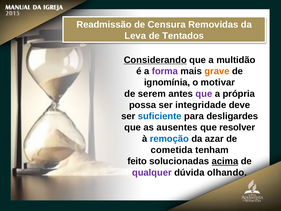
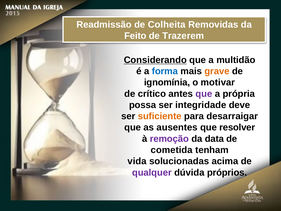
Censura: Censura -> Colheita
Leva: Leva -> Feito
Tentados: Tentados -> Trazerem
forma colour: purple -> blue
serem: serem -> crítico
suficiente colour: blue -> orange
desligardes: desligardes -> desarraigar
remoção colour: blue -> purple
azar: azar -> data
feito: feito -> vida
acima underline: present -> none
olhando: olhando -> próprios
